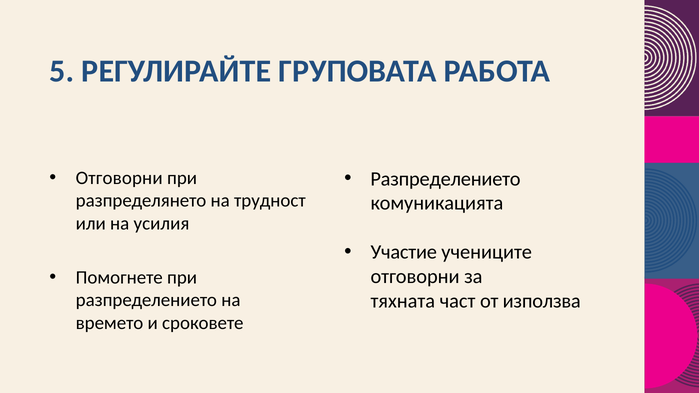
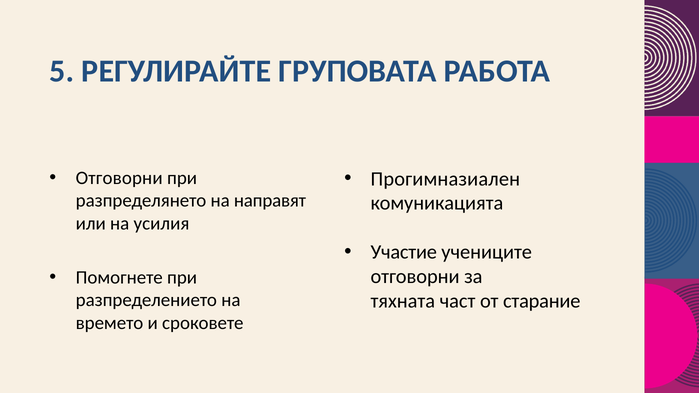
Разпределението at (446, 179): Разпределението -> Прогимназиален
трудност: трудност -> направят
използва: използва -> старание
